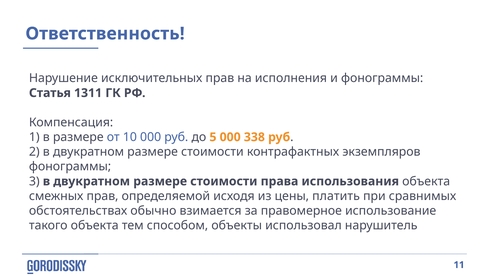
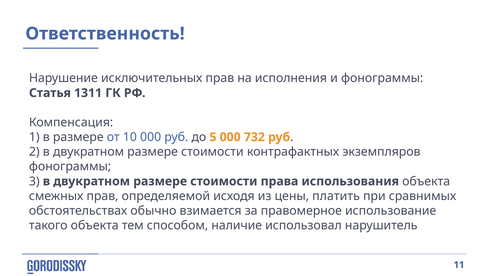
338: 338 -> 732
объекты: объекты -> наличие
